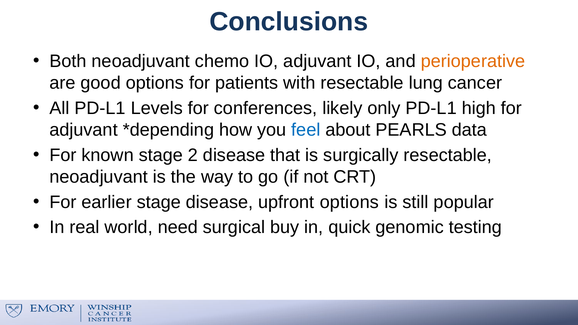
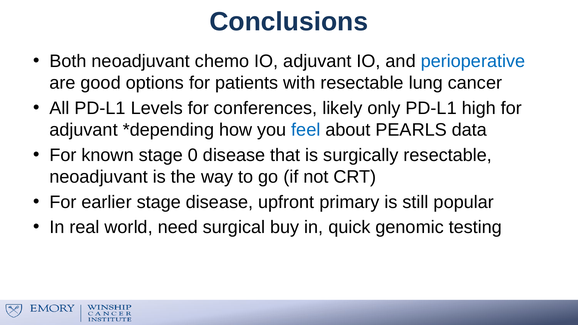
perioperative colour: orange -> blue
2: 2 -> 0
upfront options: options -> primary
